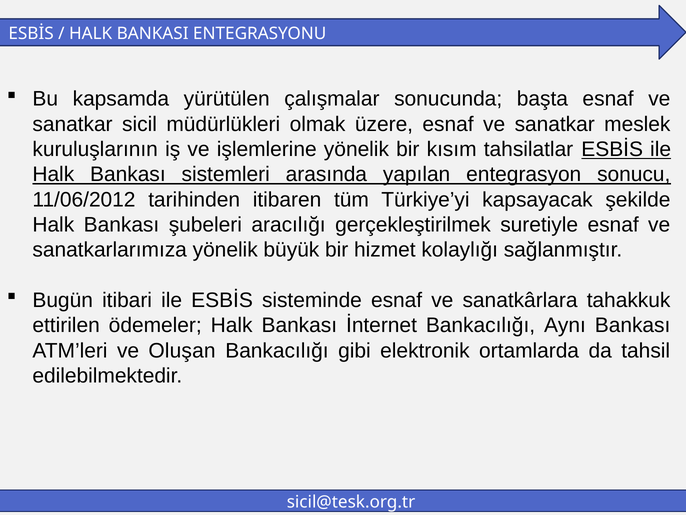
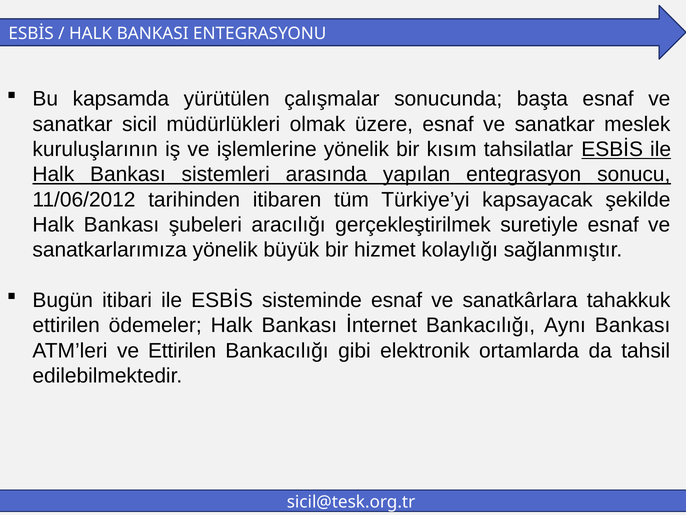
ve Oluşan: Oluşan -> Ettirilen
